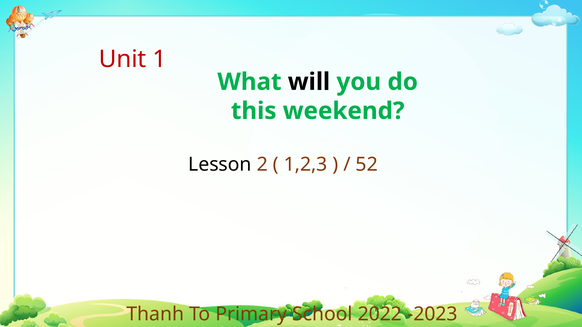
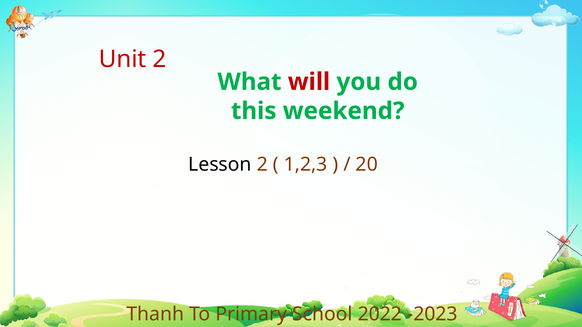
Unit 1: 1 -> 2
will colour: black -> red
52: 52 -> 20
